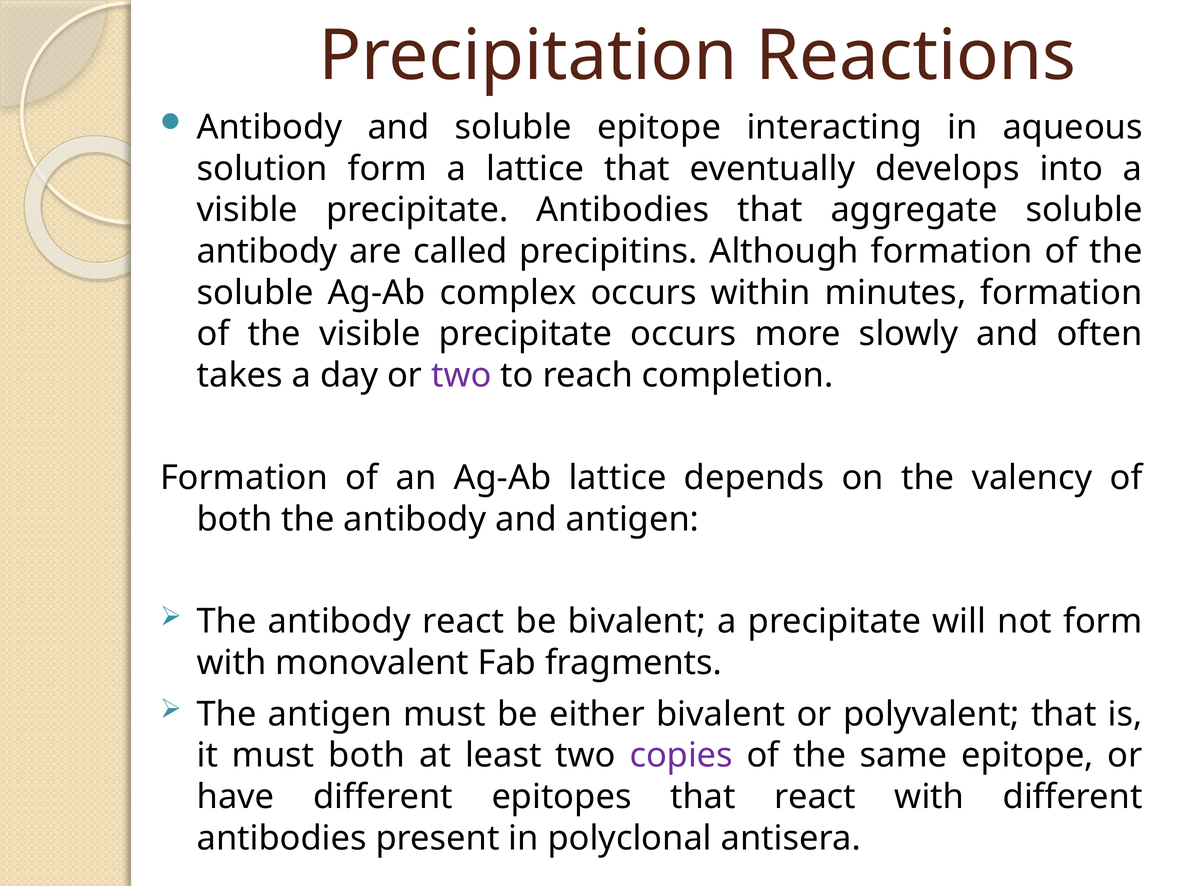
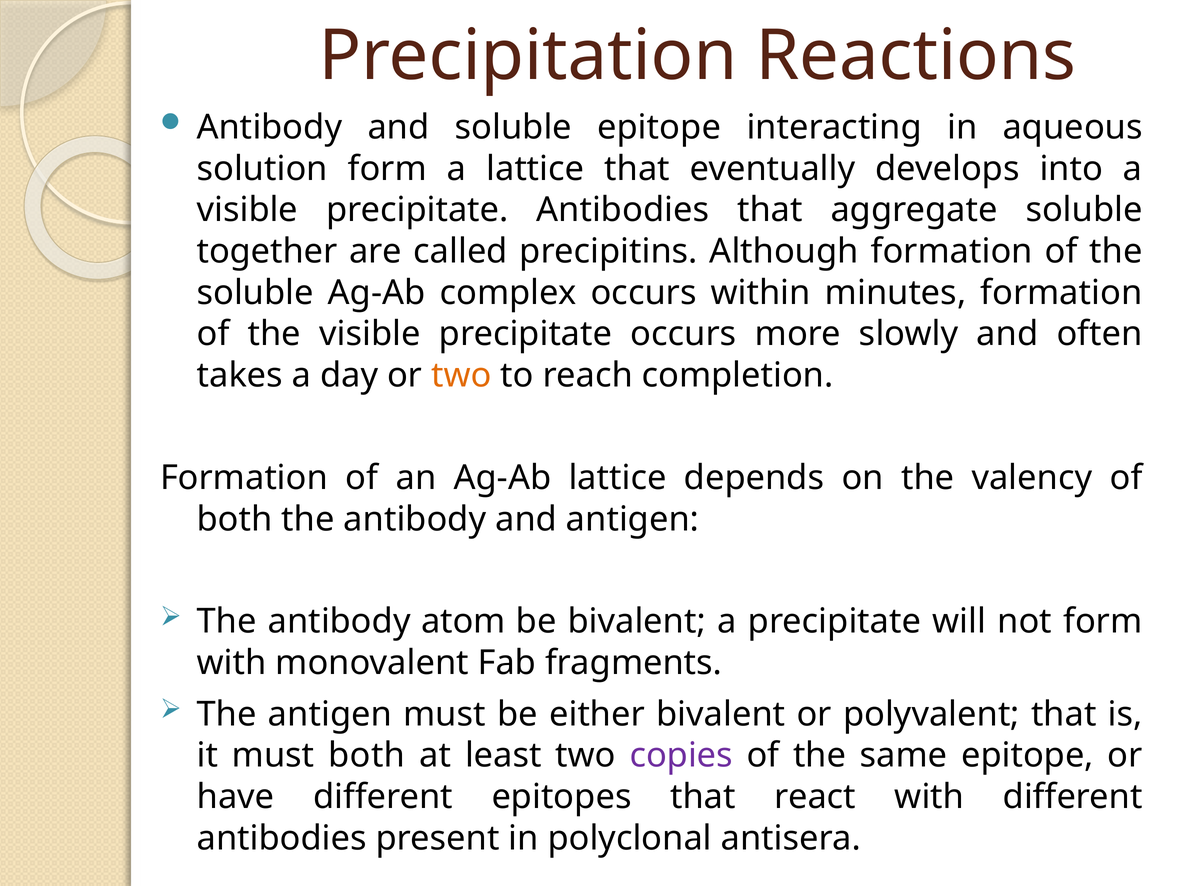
antibody at (267, 252): antibody -> together
two at (461, 376) colour: purple -> orange
antibody react: react -> atom
